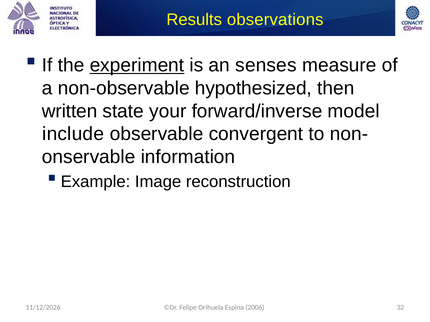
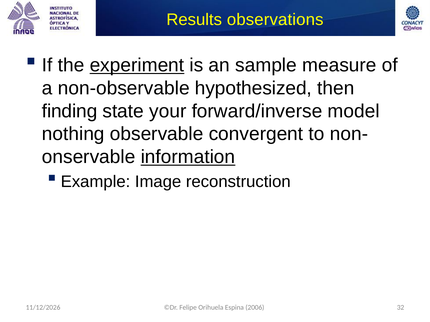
senses: senses -> sample
written: written -> finding
include: include -> nothing
information underline: none -> present
